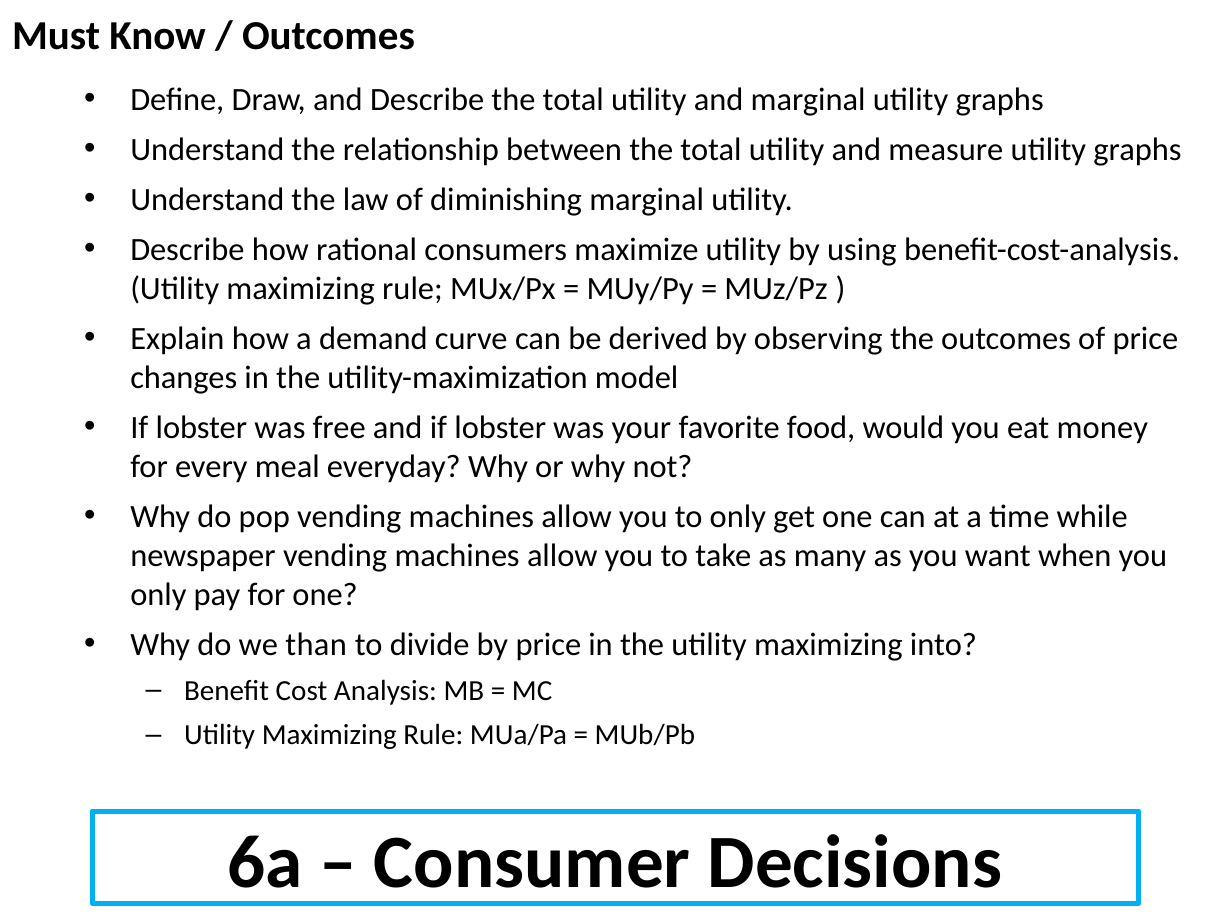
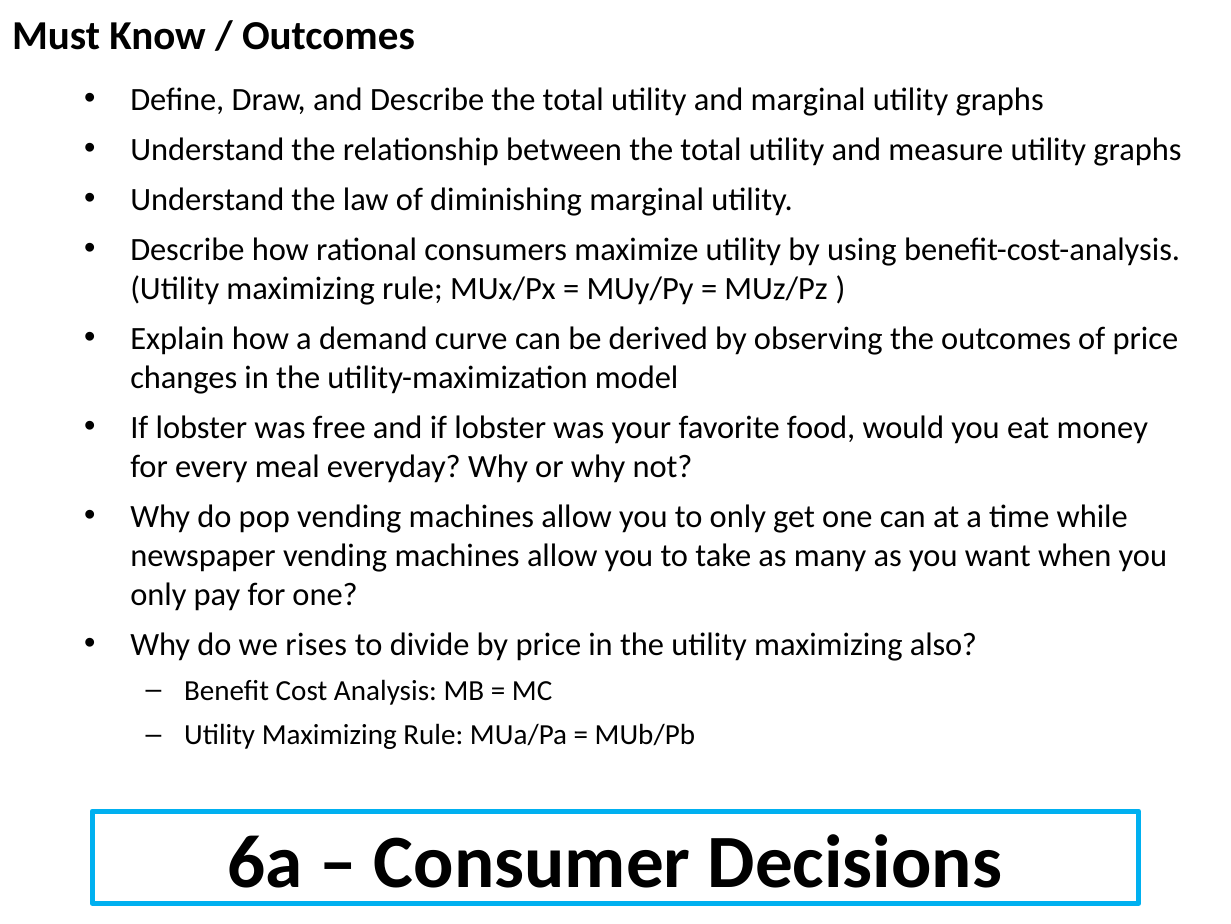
than: than -> rises
into: into -> also
